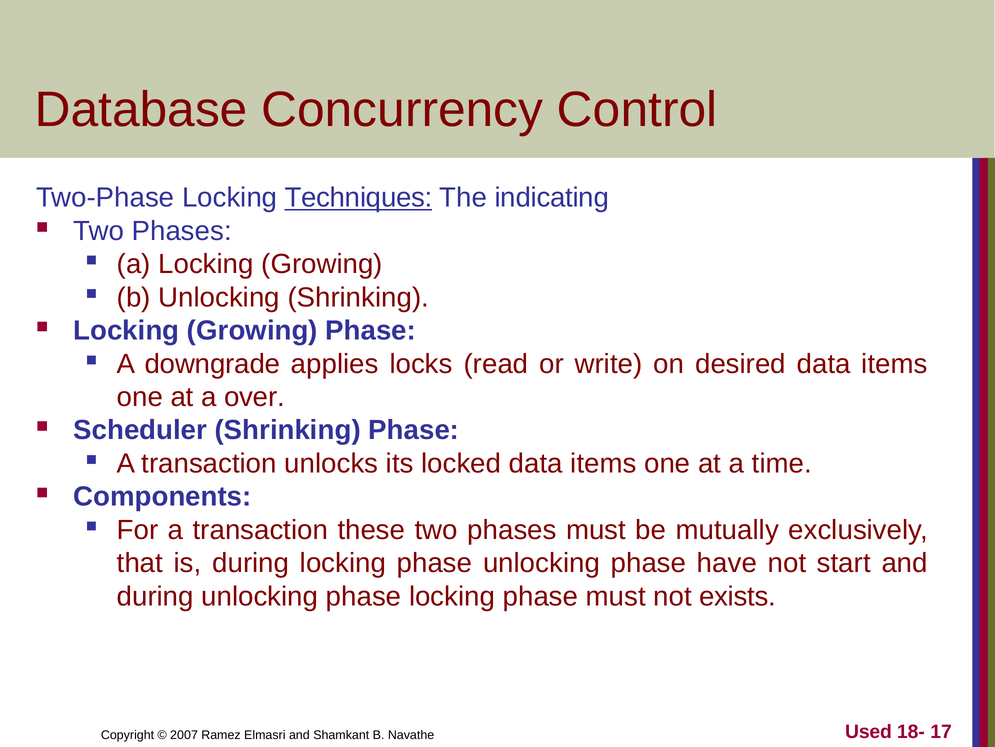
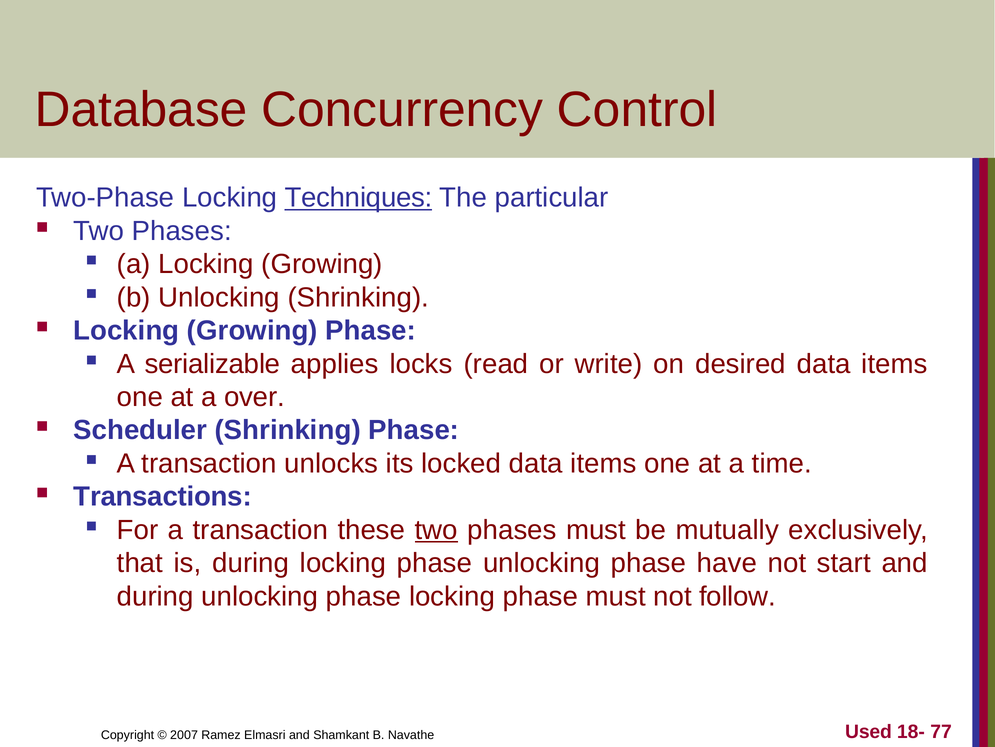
indicating: indicating -> particular
downgrade: downgrade -> serializable
Components: Components -> Transactions
two at (436, 529) underline: none -> present
exists: exists -> follow
17: 17 -> 77
